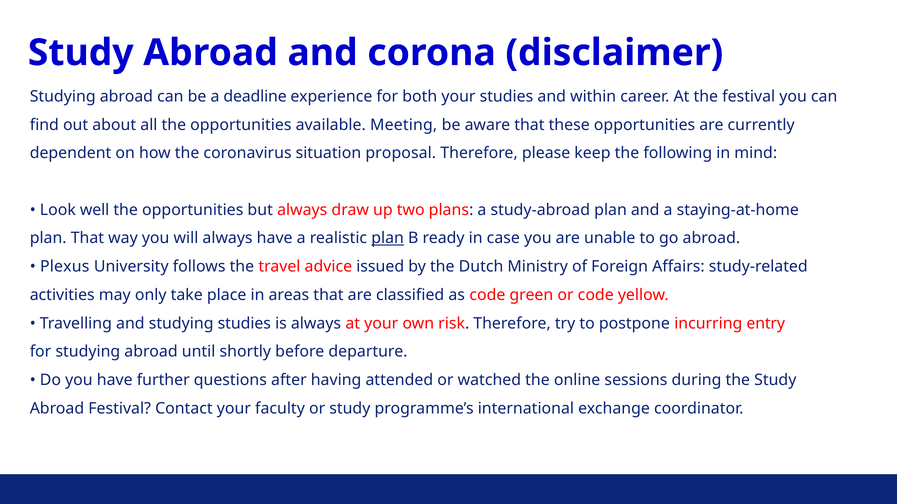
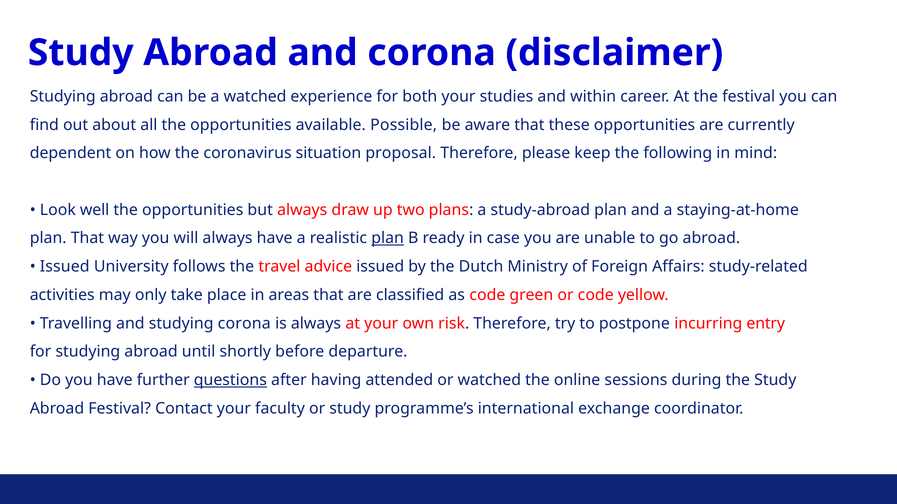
a deadline: deadline -> watched
Meeting: Meeting -> Possible
Plexus at (65, 267): Plexus -> Issued
studying studies: studies -> corona
questions underline: none -> present
